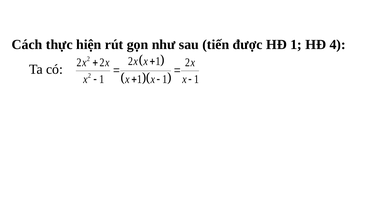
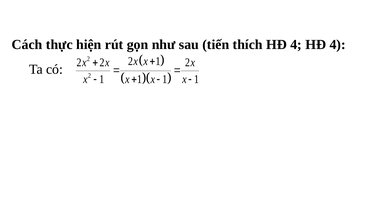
được: được -> thích
1 at (296, 45): 1 -> 4
